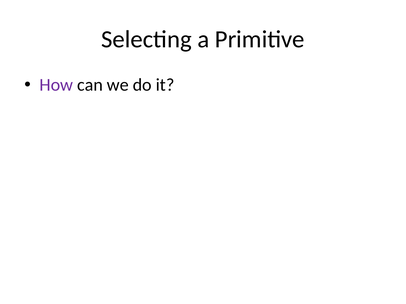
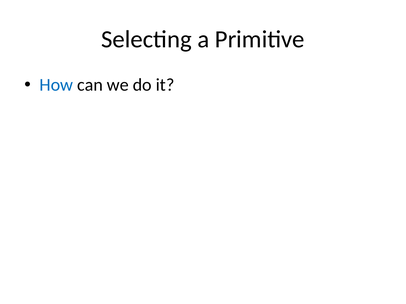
How colour: purple -> blue
